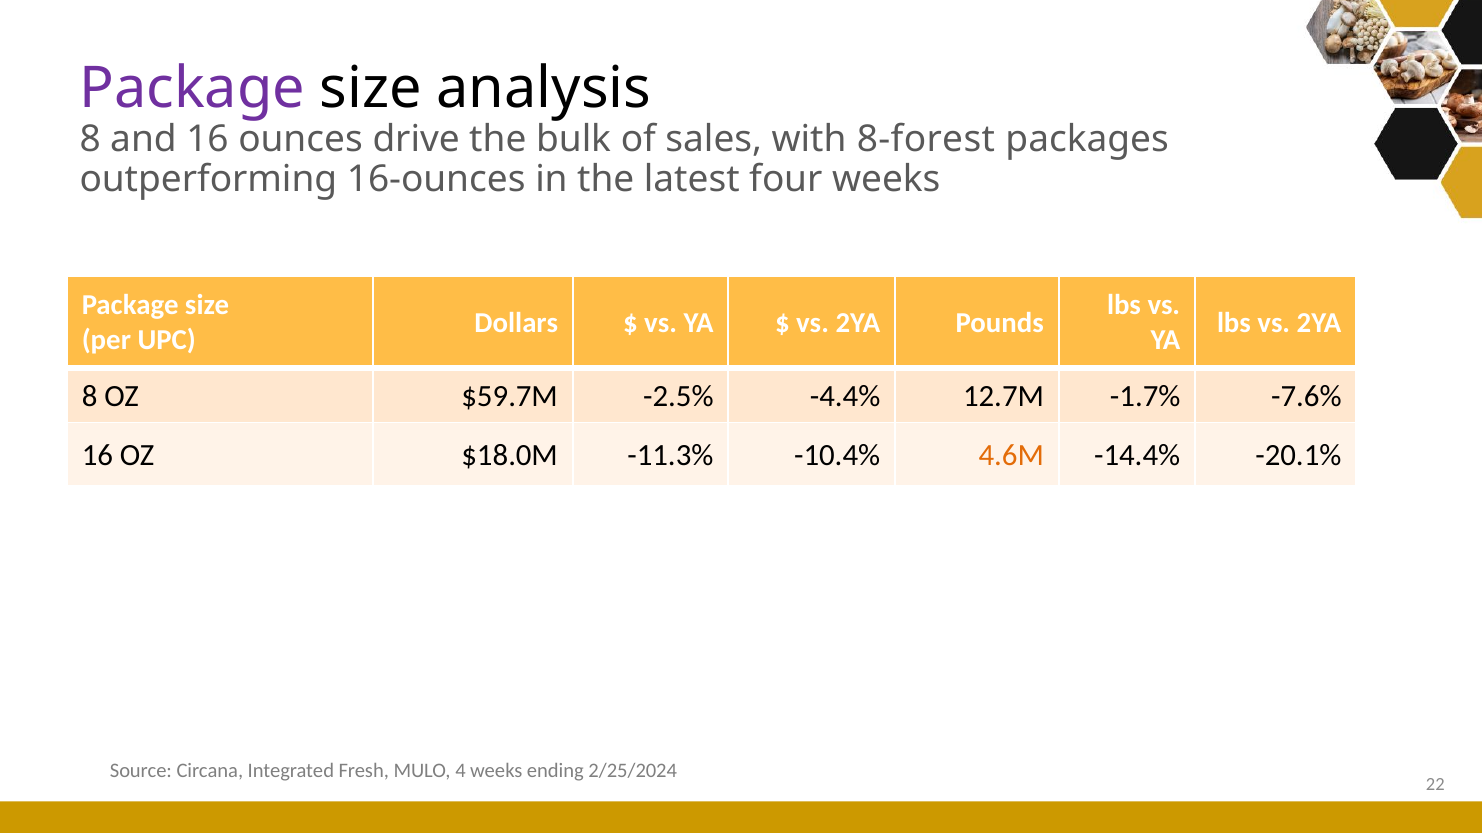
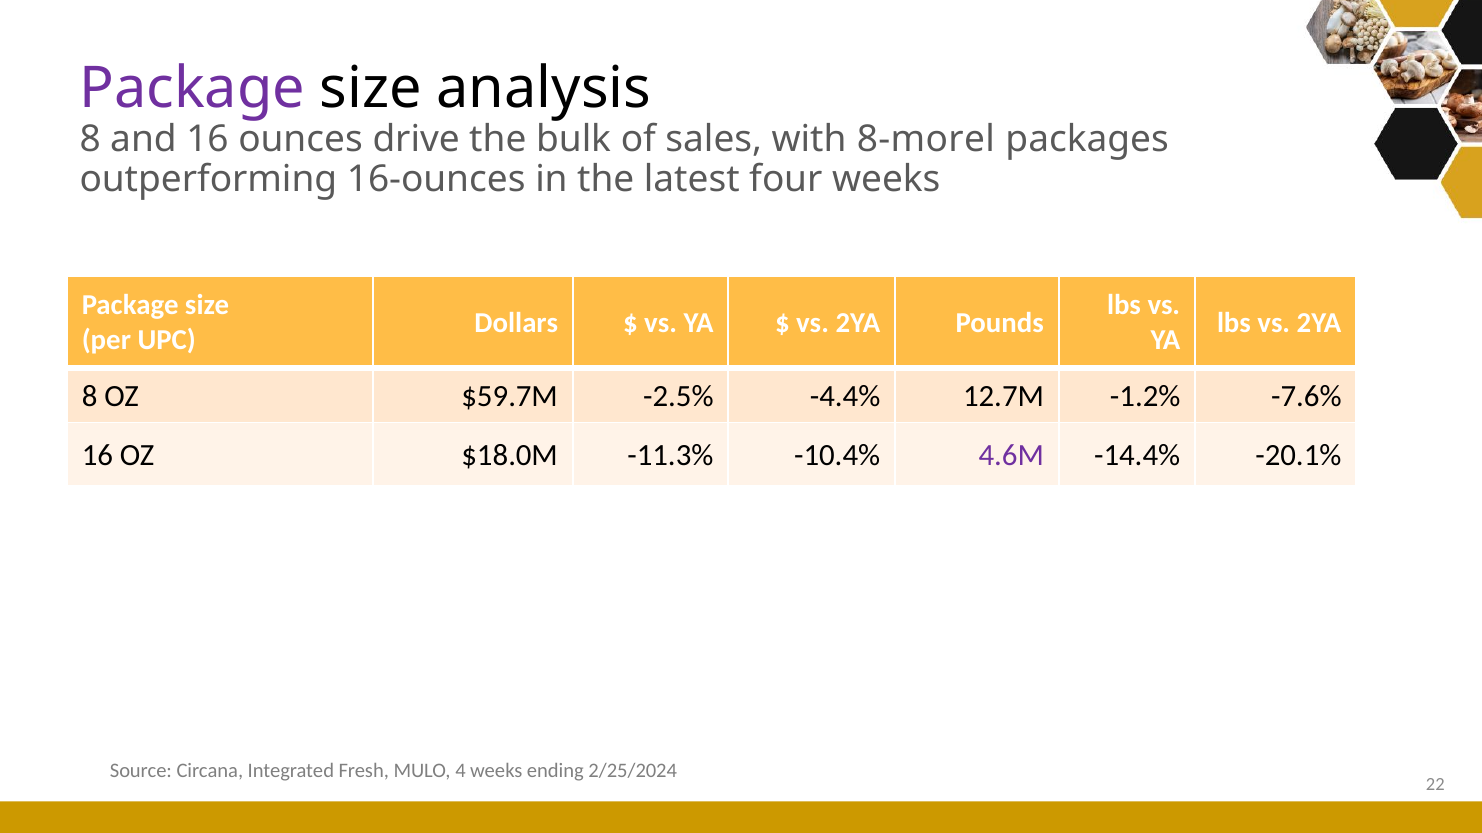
8-forest: 8-forest -> 8-morel
-1.7%: -1.7% -> -1.2%
4.6M colour: orange -> purple
